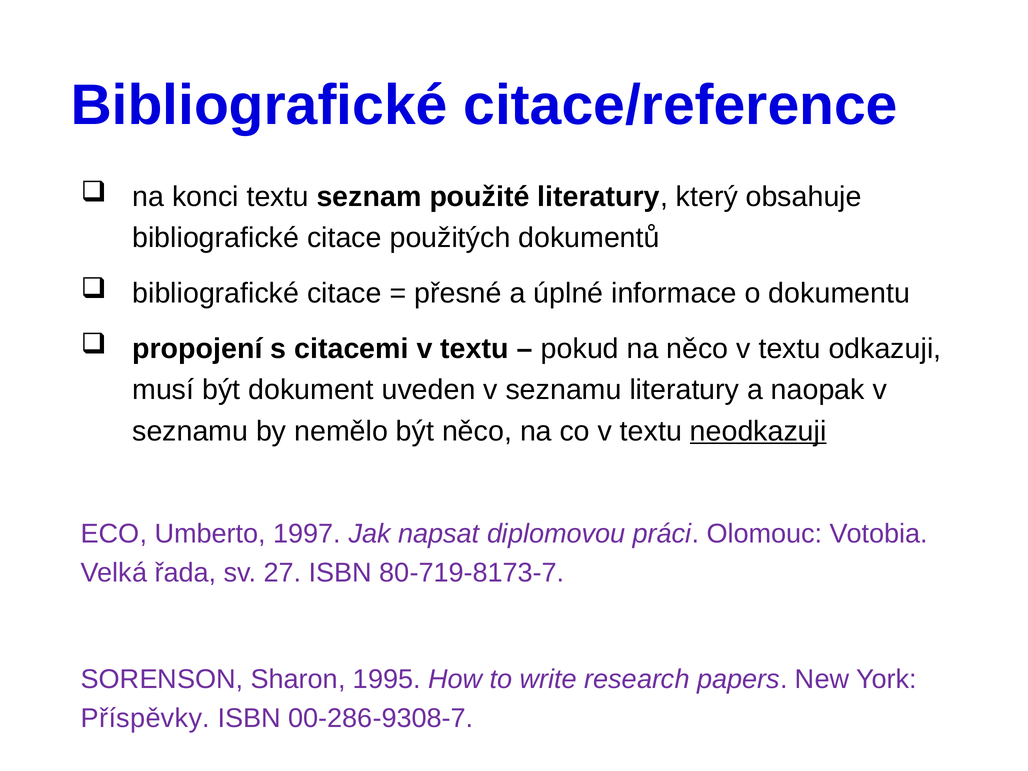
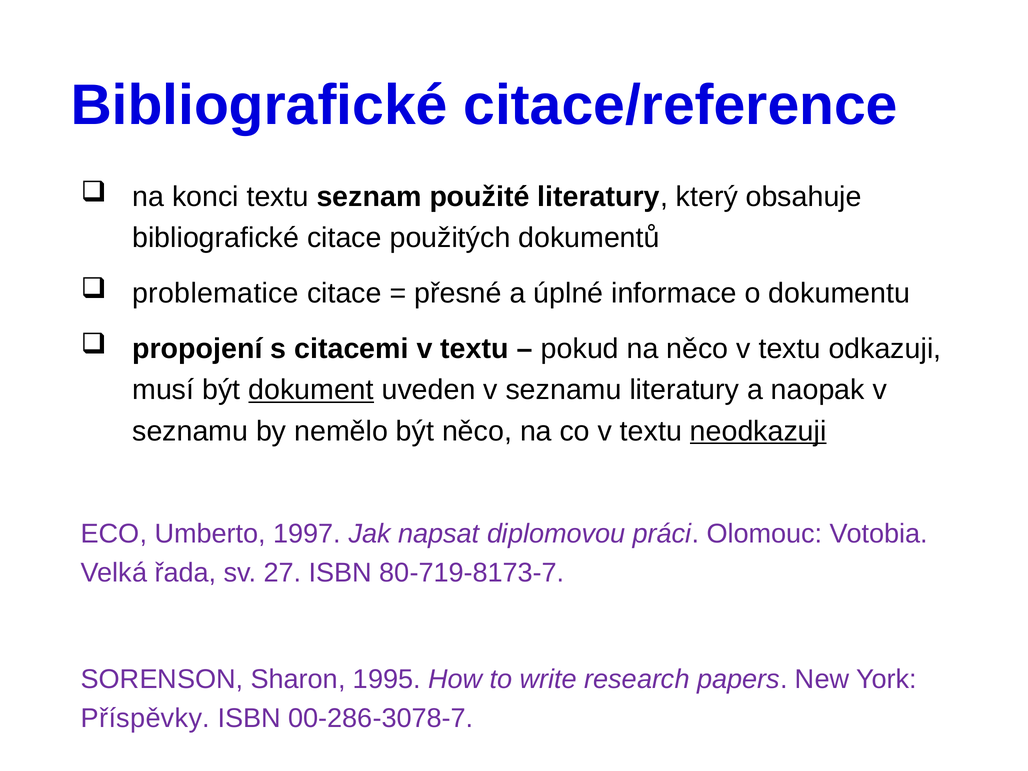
bibliografické at (216, 293): bibliografické -> problematice
dokument underline: none -> present
00-286-9308-7: 00-286-9308-7 -> 00-286-3078-7
